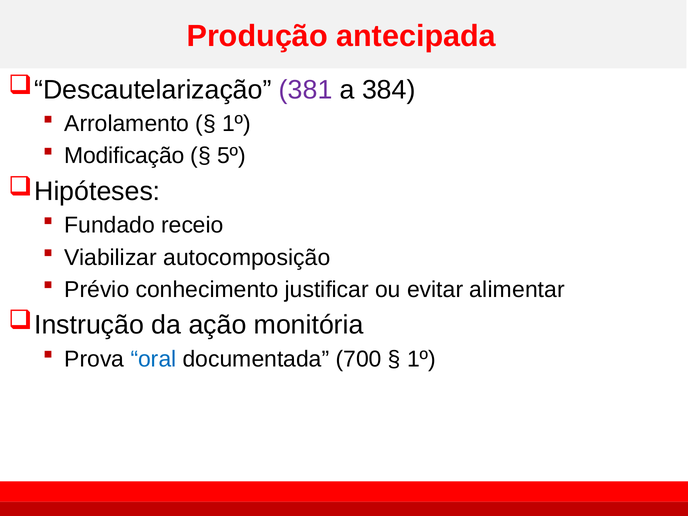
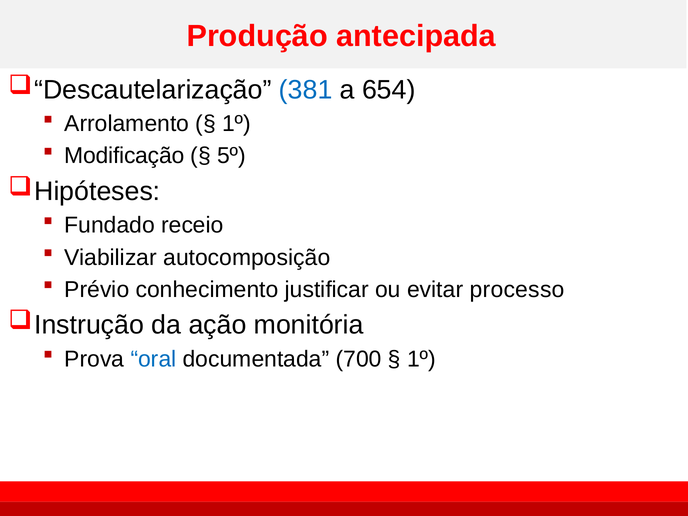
381 colour: purple -> blue
384: 384 -> 654
alimentar: alimentar -> processo
